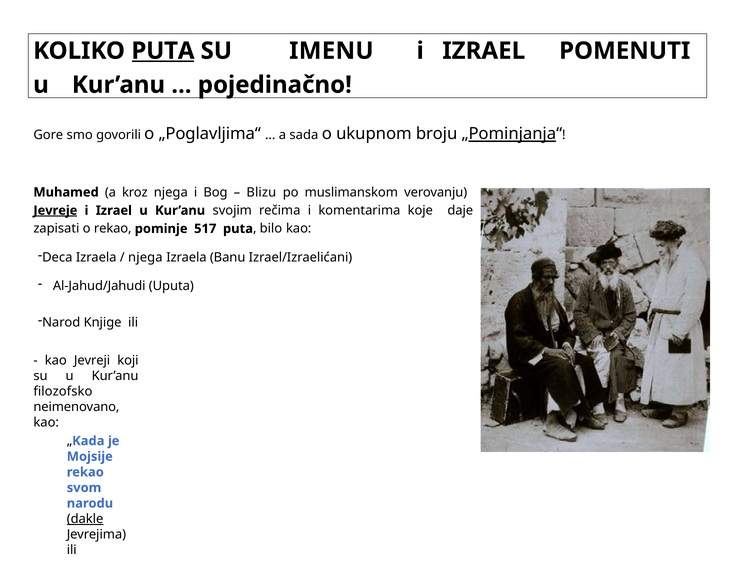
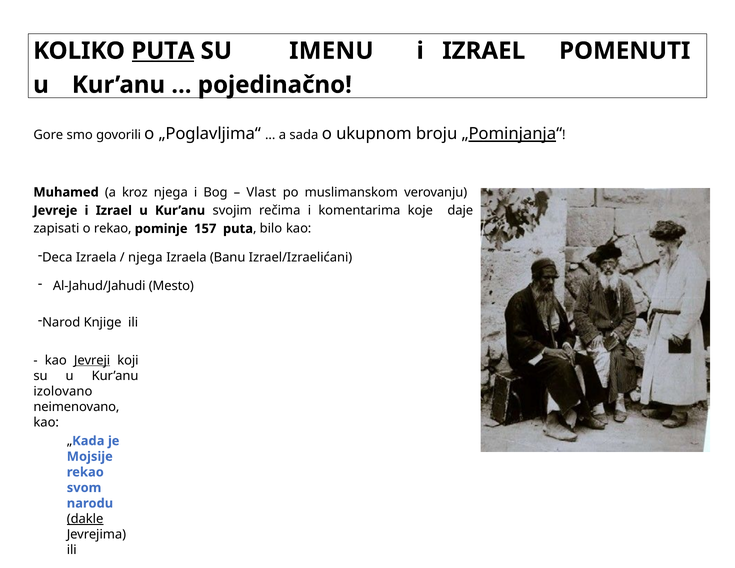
Blizu: Blizu -> Vlast
Jevreje underline: present -> none
517: 517 -> 157
Uputa: Uputa -> Mesto
Jevreji at (92, 360) underline: none -> present
filozofsko: filozofsko -> izolovano
